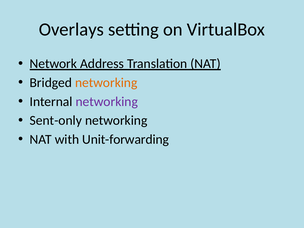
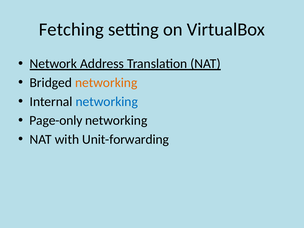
Overlays: Overlays -> Fetching
networking at (107, 102) colour: purple -> blue
Sent-only: Sent-only -> Page-only
